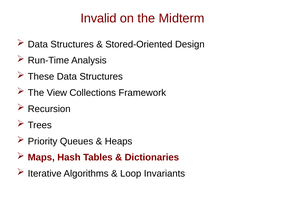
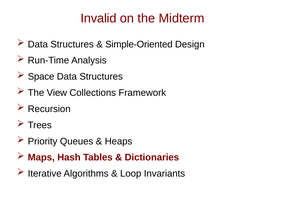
Stored-Oriented: Stored-Oriented -> Simple-Oriented
These: These -> Space
